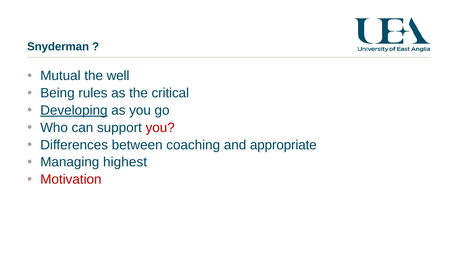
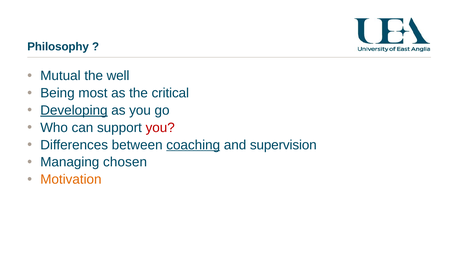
Snyderman: Snyderman -> Philosophy
rules: rules -> most
coaching underline: none -> present
appropriate: appropriate -> supervision
highest: highest -> chosen
Motivation colour: red -> orange
